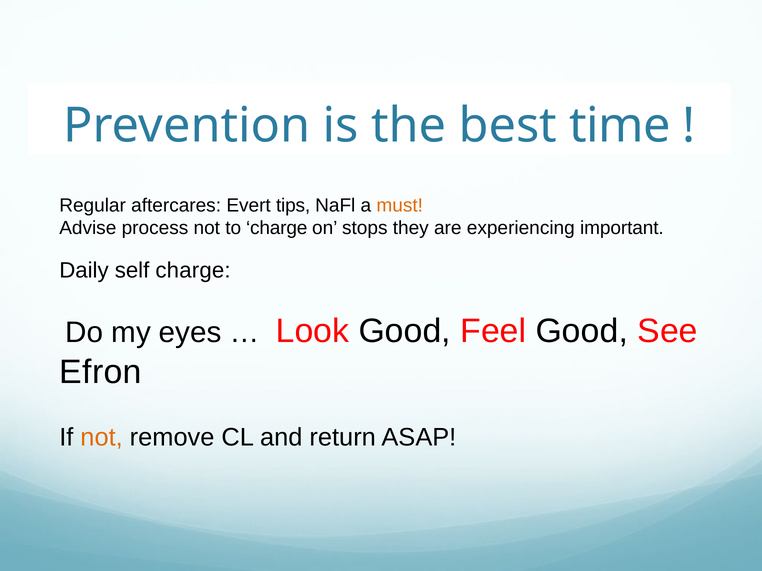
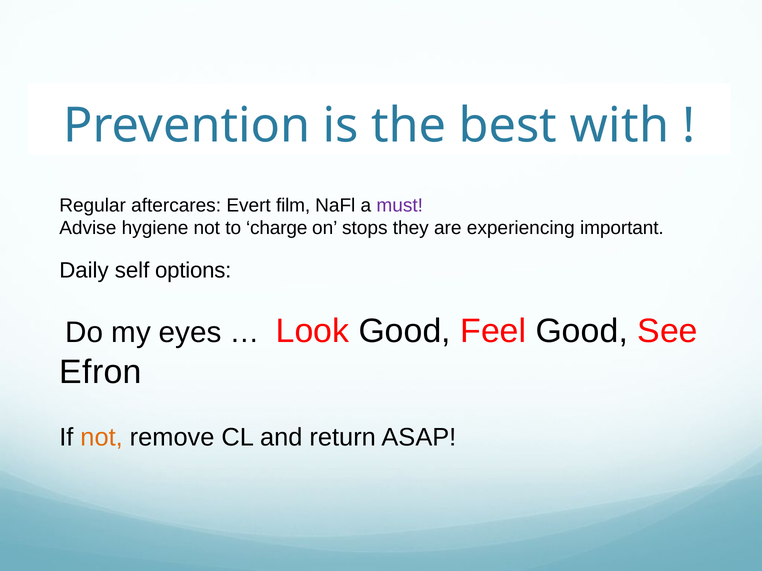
time: time -> with
tips: tips -> film
must colour: orange -> purple
process: process -> hygiene
self charge: charge -> options
